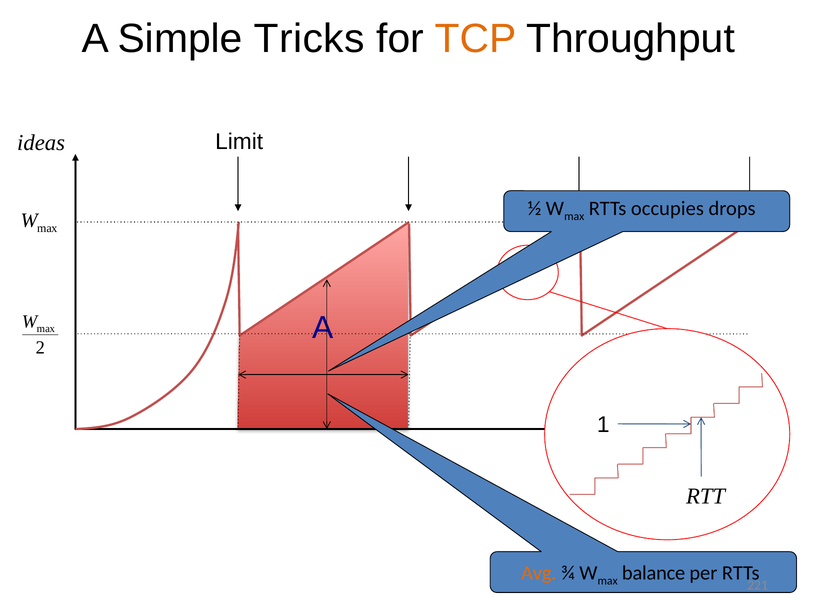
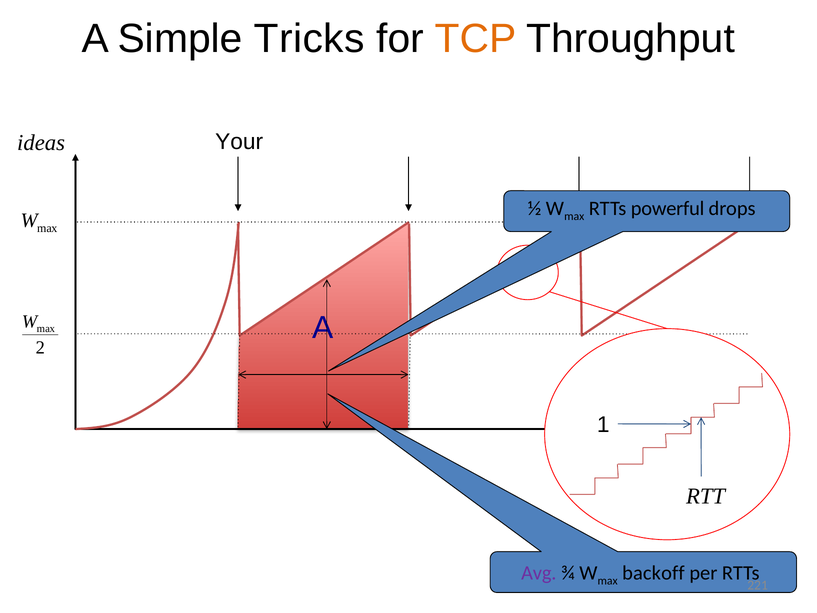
Limit: Limit -> Your
occupies: occupies -> powerful
Avg colour: orange -> purple
balance: balance -> backoff
